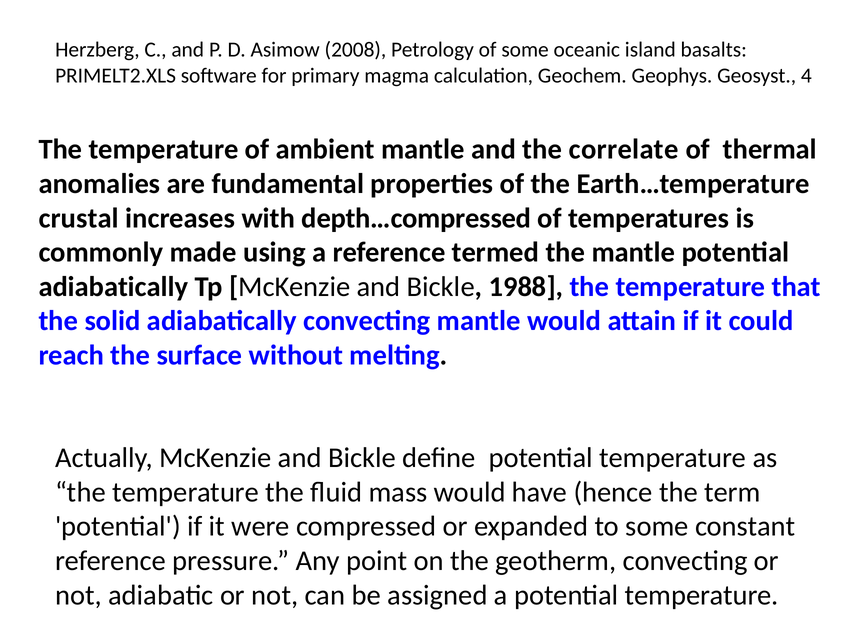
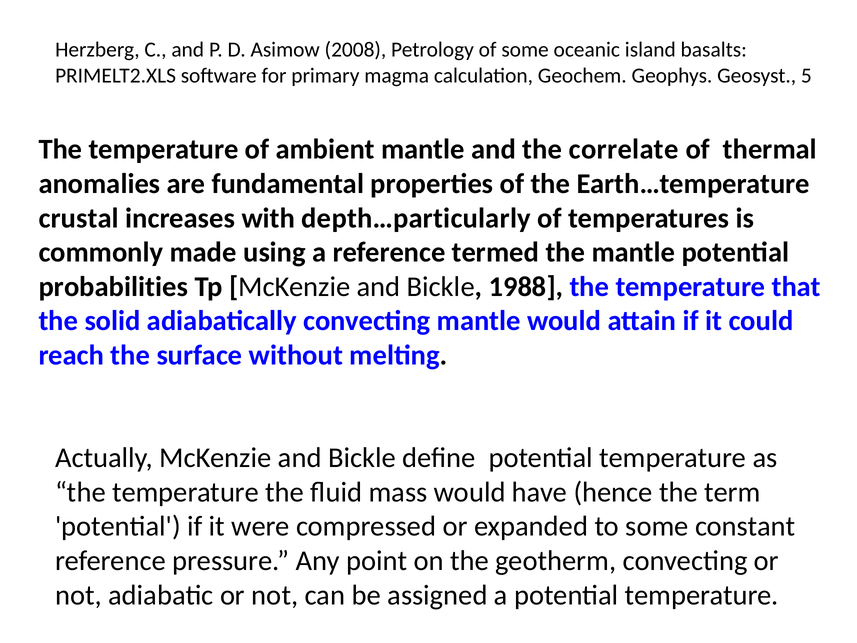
4: 4 -> 5
depth…compressed: depth…compressed -> depth…particularly
adiabatically at (113, 287): adiabatically -> probabilities
